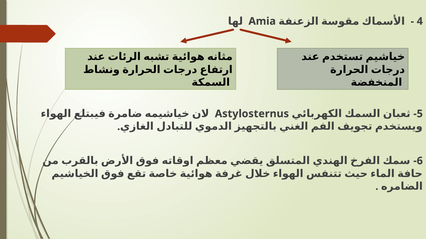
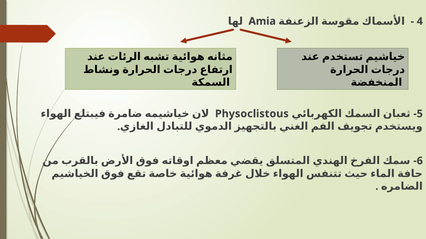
Astylosternus: Astylosternus -> Physoclistous
